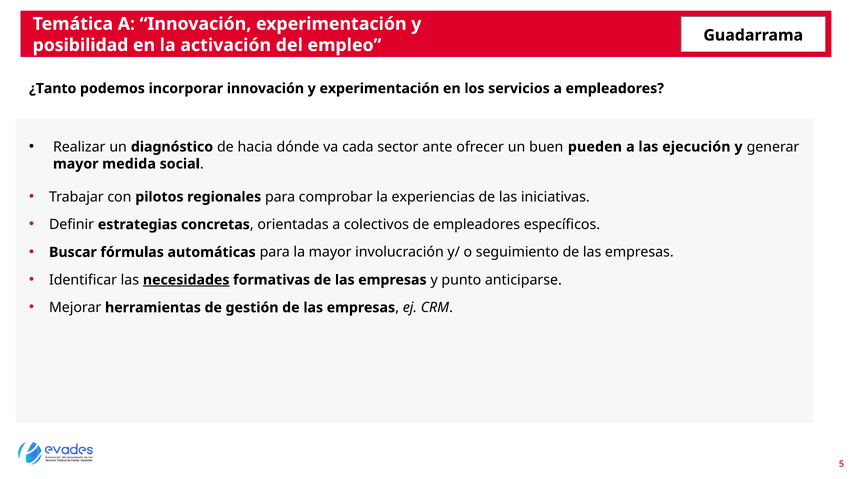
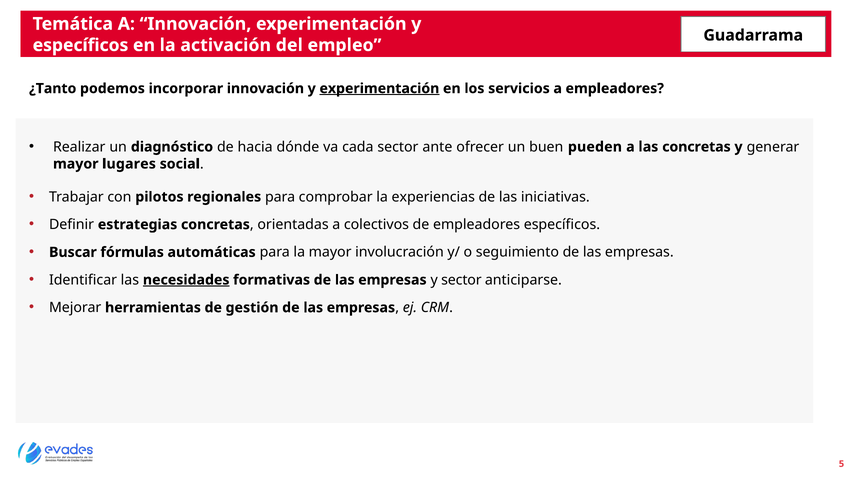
posibilidad at (80, 45): posibilidad -> específicos
experimentación at (379, 89) underline: none -> present
las ejecución: ejecución -> concretas
medida: medida -> lugares
y punto: punto -> sector
